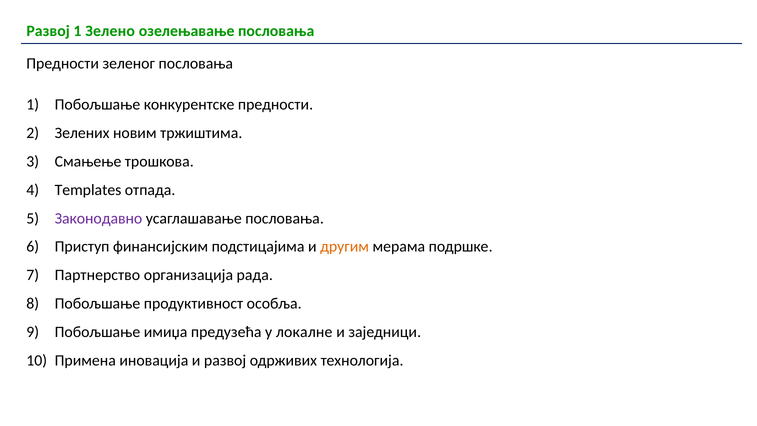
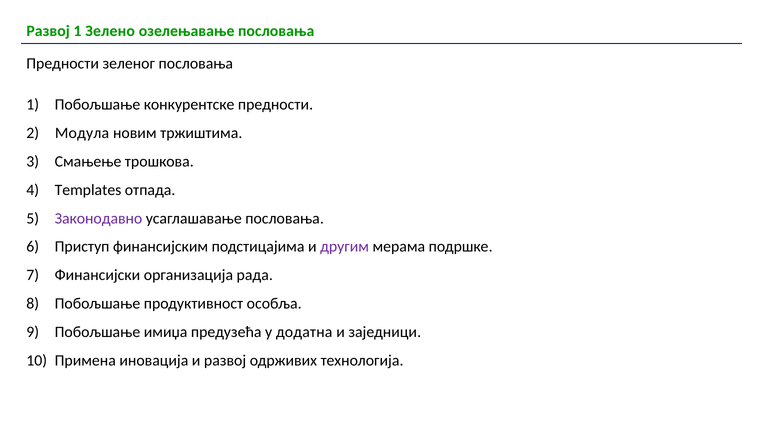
Зелених: Зелених -> Модула
другим colour: orange -> purple
Партнерство: Партнерство -> Финансијски
локалне: локалне -> додатна
